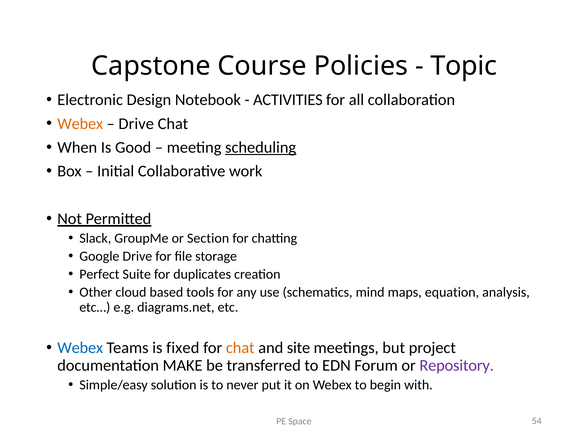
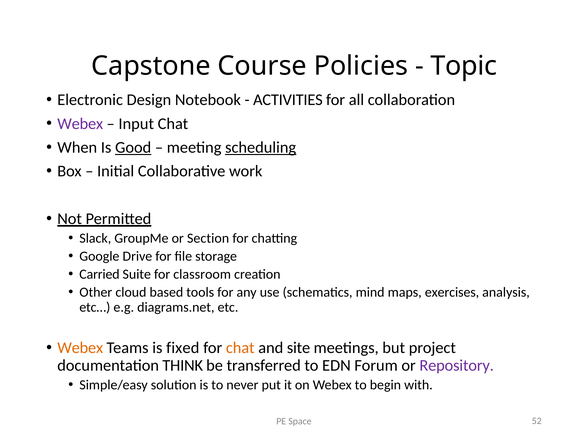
Webex at (80, 124) colour: orange -> purple
Drive at (136, 124): Drive -> Input
Good underline: none -> present
Perfect: Perfect -> Carried
duplicates: duplicates -> classroom
equation: equation -> exercises
Webex at (80, 348) colour: blue -> orange
MAKE: MAKE -> THINK
54: 54 -> 52
